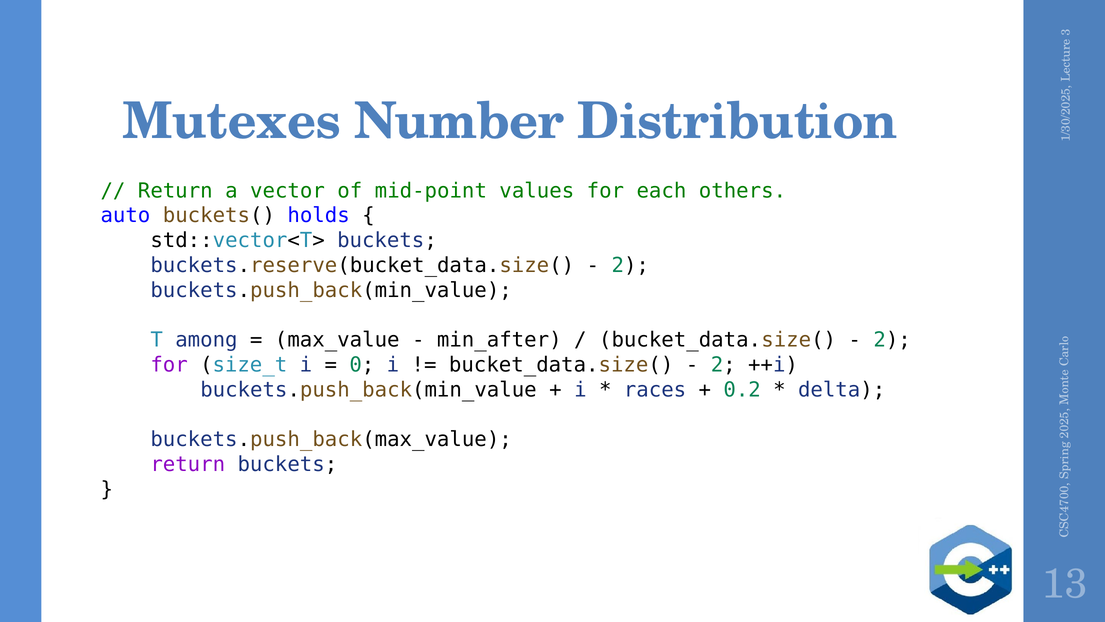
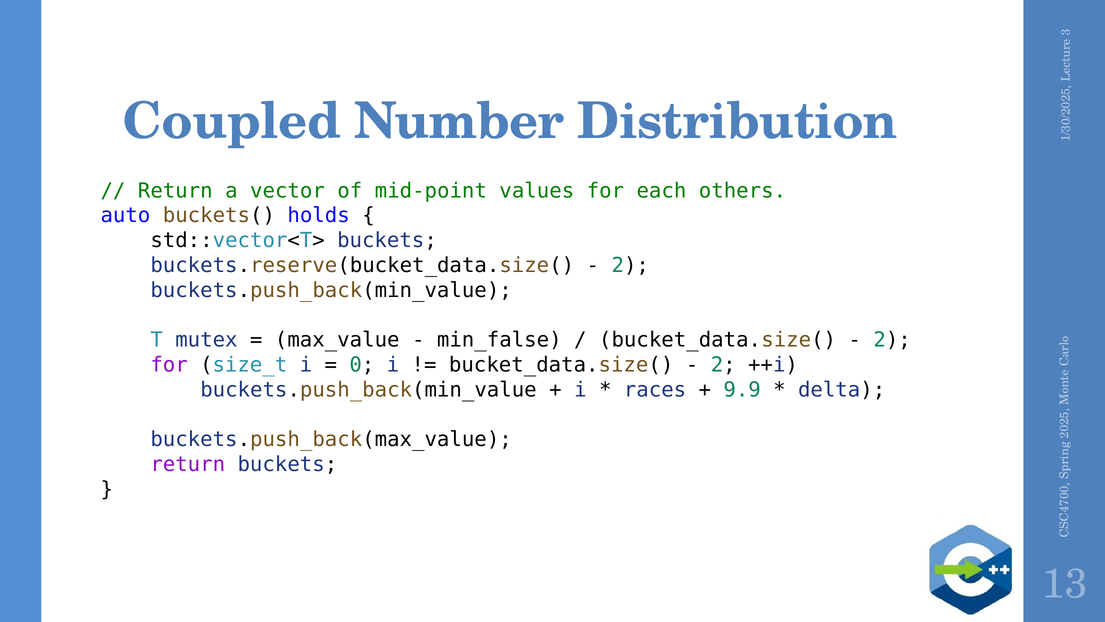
Mutexes: Mutexes -> Coupled
among: among -> mutex
min_after: min_after -> min_false
0.2: 0.2 -> 9.9
